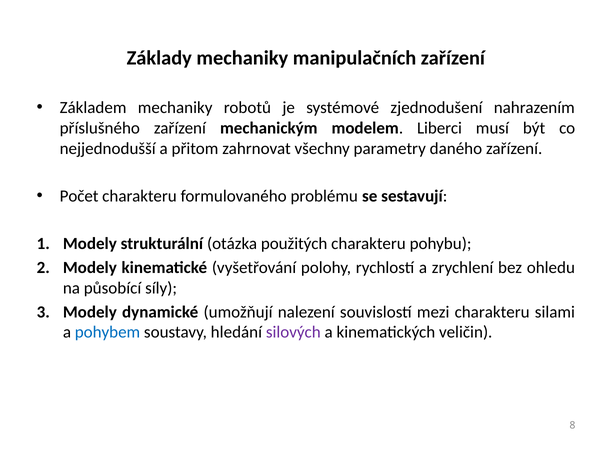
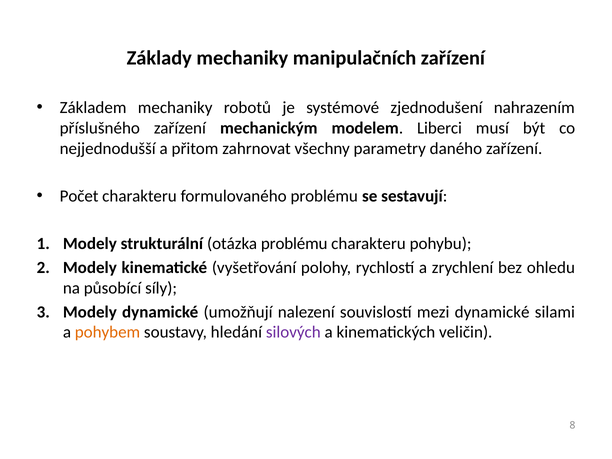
otázka použitých: použitých -> problému
mezi charakteru: charakteru -> dynamické
pohybem colour: blue -> orange
